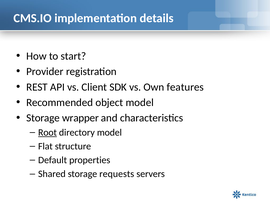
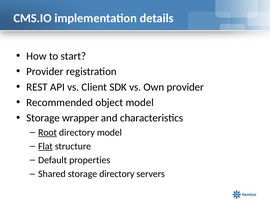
Own features: features -> provider
Flat underline: none -> present
storage requests: requests -> directory
